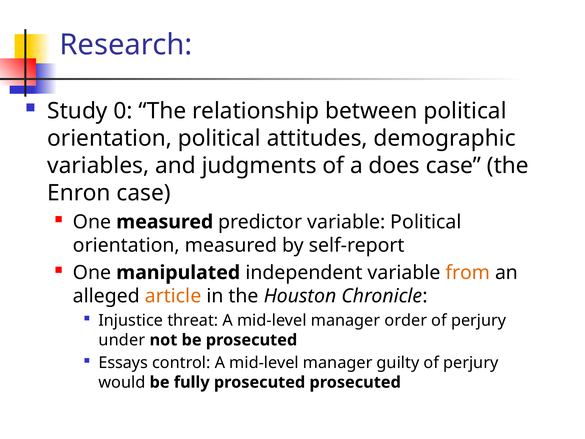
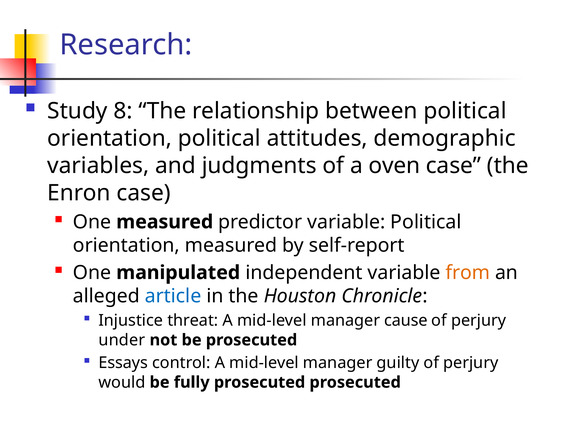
0: 0 -> 8
does: does -> oven
article colour: orange -> blue
order: order -> cause
